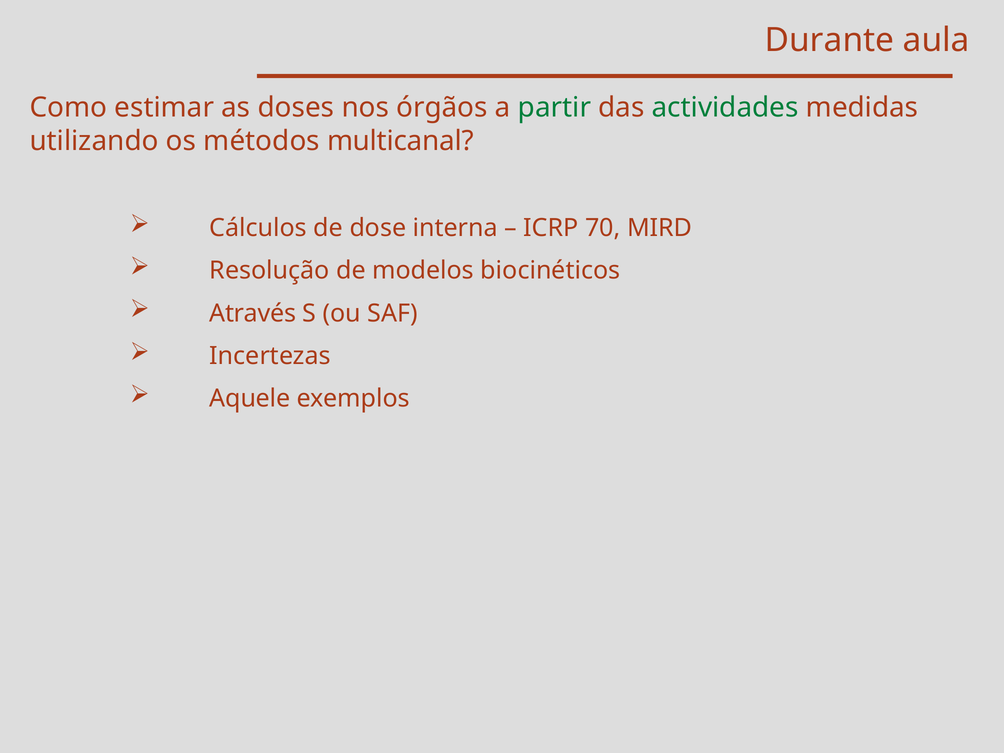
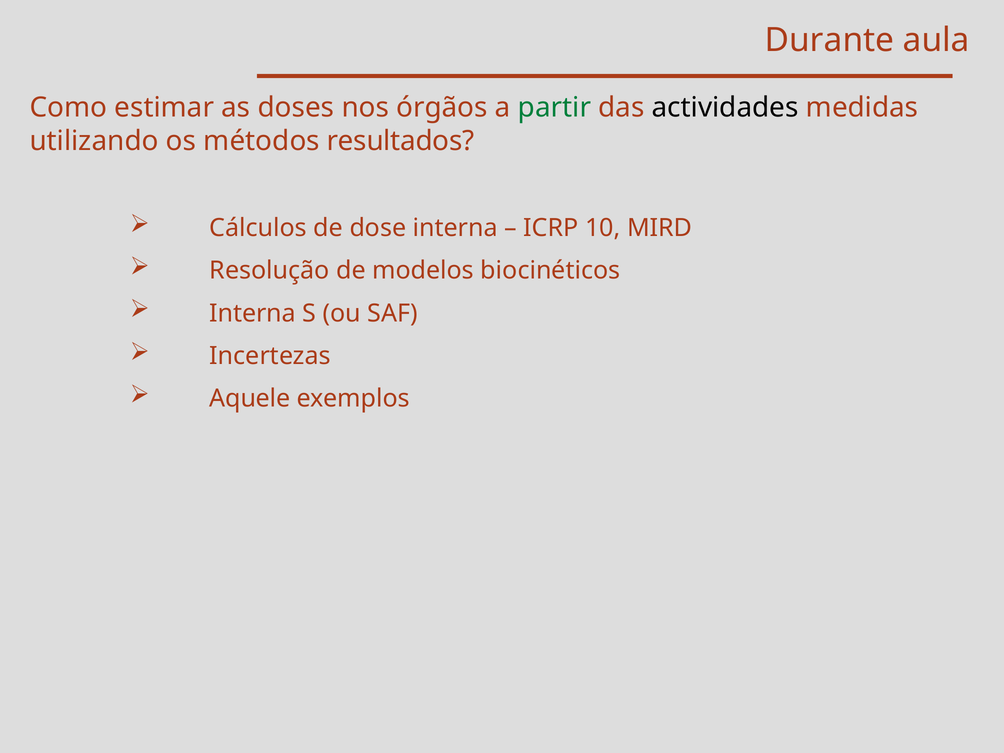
actividades colour: green -> black
multicanal: multicanal -> resultados
70: 70 -> 10
Através at (253, 313): Através -> Interna
